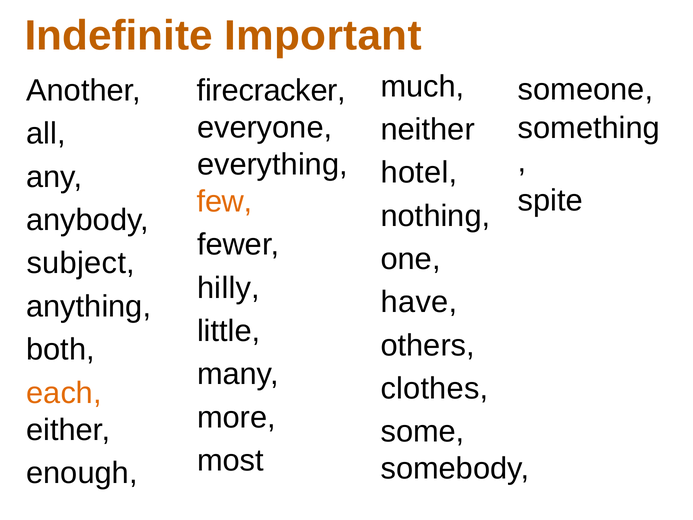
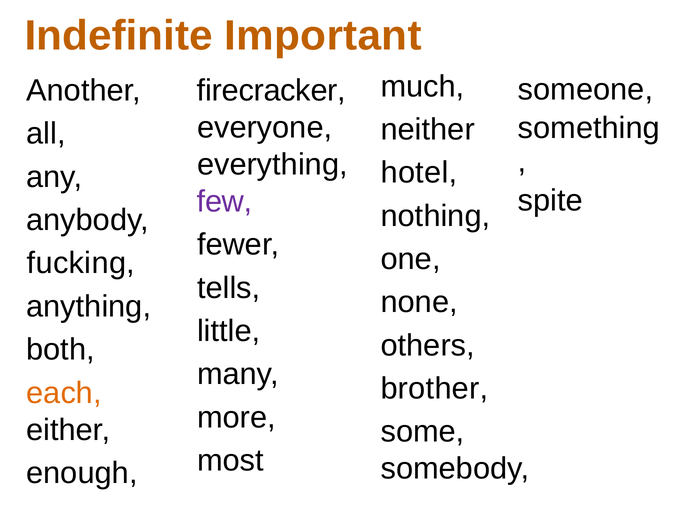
few colour: orange -> purple
subject: subject -> fucking
hilly: hilly -> tells
have: have -> none
clothes: clothes -> brother
